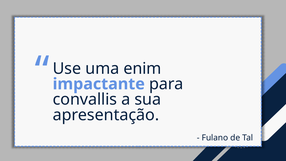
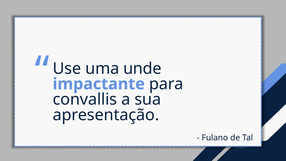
enim: enim -> unde
